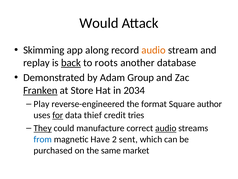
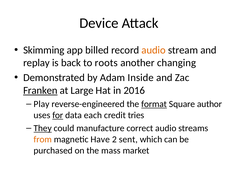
Would: Would -> Device
along: along -> billed
back underline: present -> none
database: database -> changing
Group: Group -> Inside
Store: Store -> Large
2034: 2034 -> 2016
format underline: none -> present
thief: thief -> each
audio at (166, 128) underline: present -> none
from colour: blue -> orange
same: same -> mass
